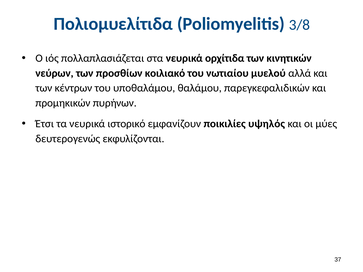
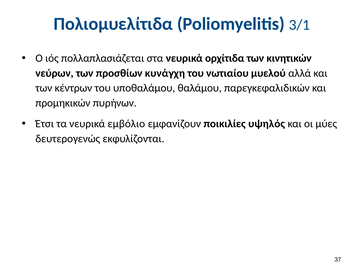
3/8: 3/8 -> 3/1
κοιλιακό: κοιλιακό -> κυνάγχη
ιστορικό: ιστορικό -> εμβόλιο
